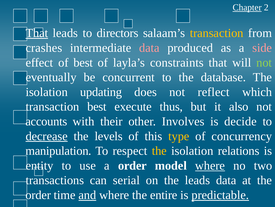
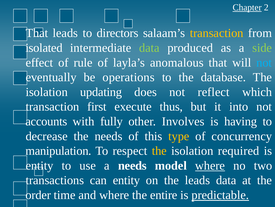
That at (37, 33) underline: present -> none
crashes: crashes -> isolated
data at (149, 48) colour: pink -> light green
side colour: pink -> light green
of best: best -> rule
constraints: constraints -> anomalous
not at (264, 62) colour: light green -> light blue
concurrent: concurrent -> operations
transaction best: best -> first
also: also -> into
their: their -> fully
decide: decide -> having
decrease underline: present -> none
the levels: levels -> needs
relations: relations -> required
a order: order -> needs
can serial: serial -> entity
and underline: present -> none
